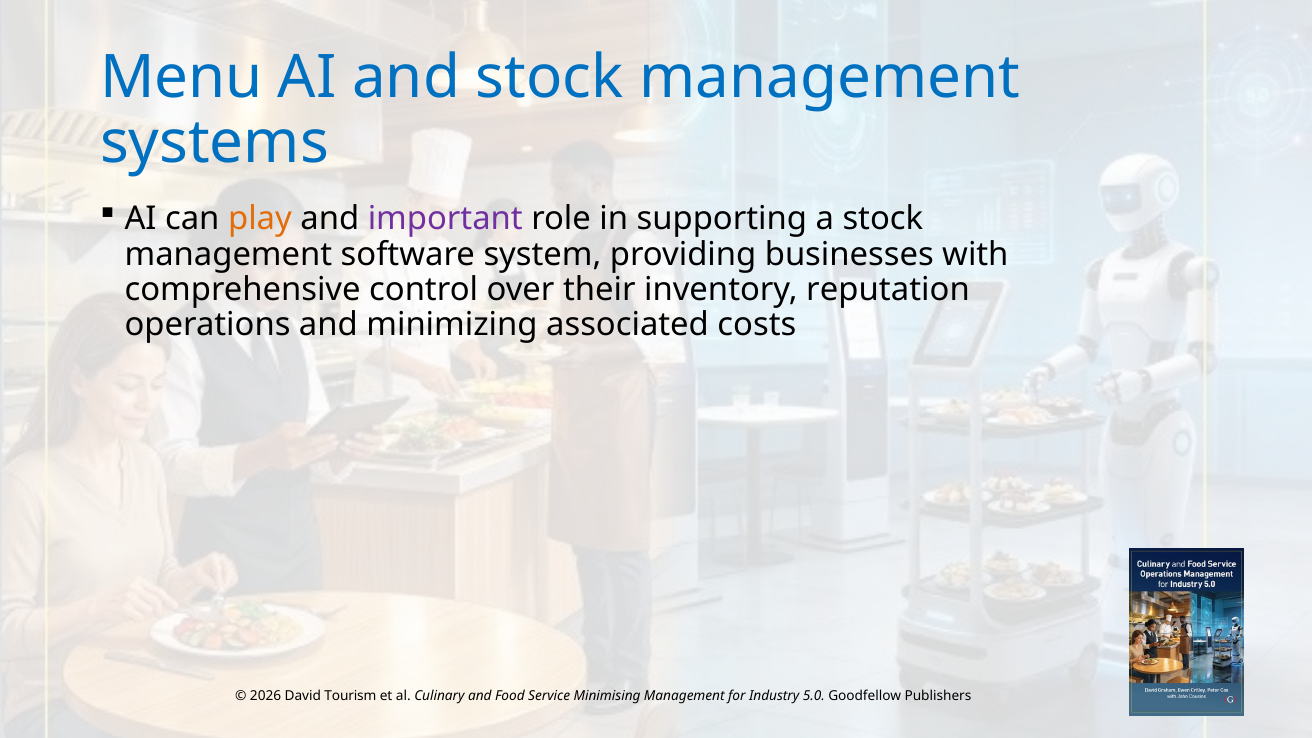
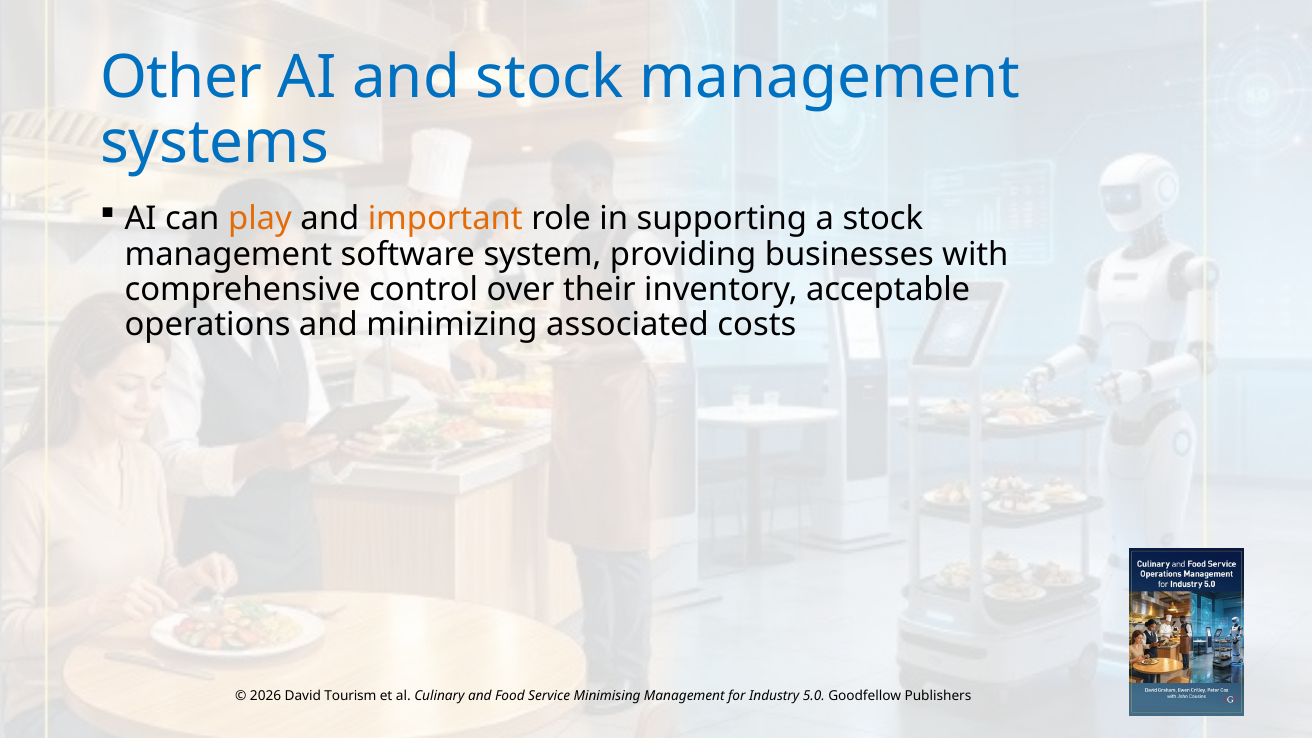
Menu: Menu -> Other
important colour: purple -> orange
reputation: reputation -> acceptable
